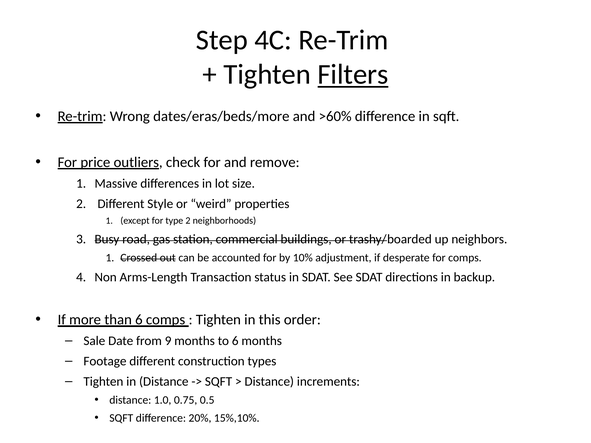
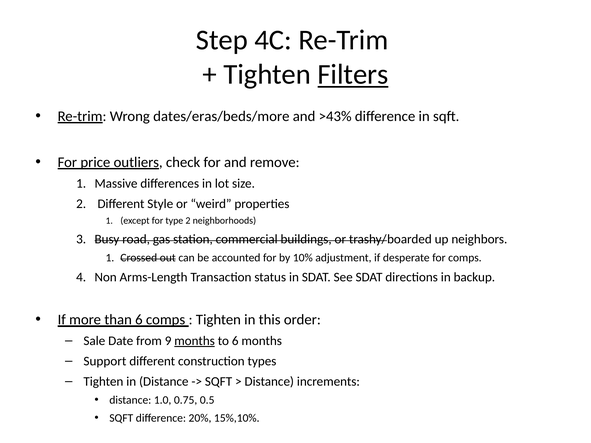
>60%: >60% -> >43%
months at (195, 341) underline: none -> present
Footage: Footage -> Support
